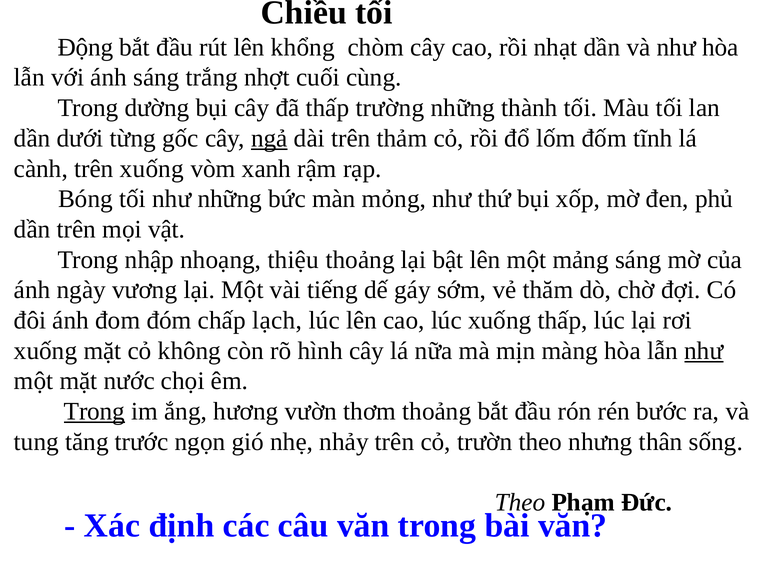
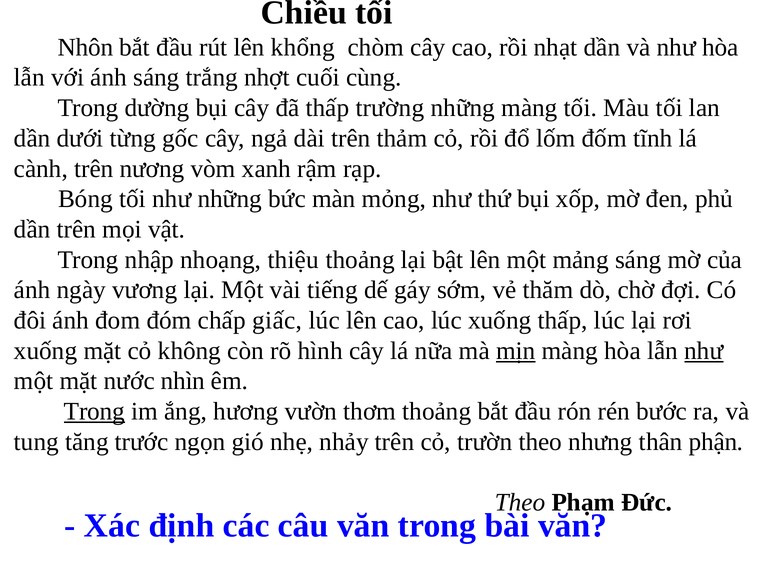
Động: Động -> Nhôn
những thành: thành -> màng
ngả underline: present -> none
trên xuống: xuống -> nương
lạch: lạch -> giấc
mịn underline: none -> present
chọi: chọi -> nhìn
sống: sống -> phận
